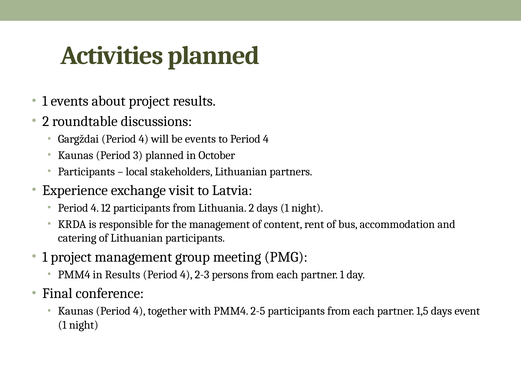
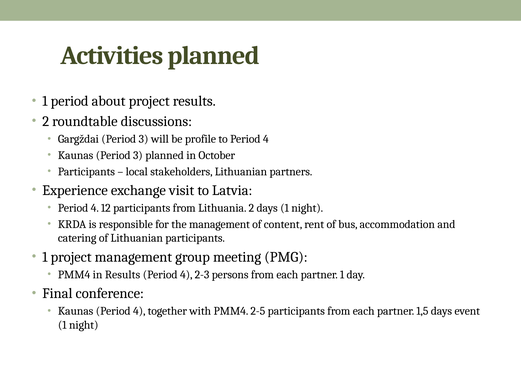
1 events: events -> period
Gargždai Period 4: 4 -> 3
be events: events -> profile
